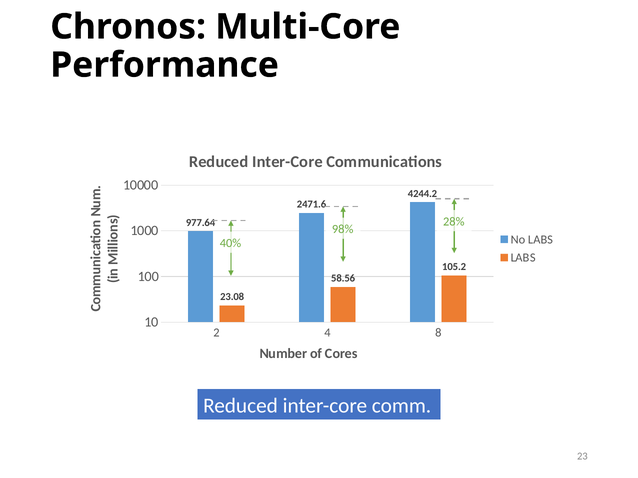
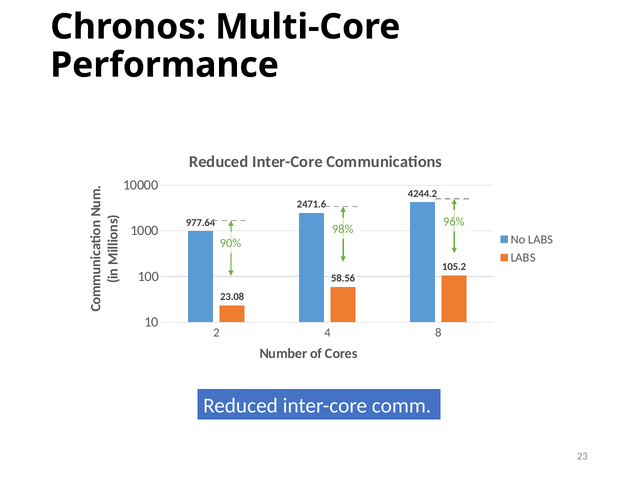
28%: 28% -> 96%
40%: 40% -> 90%
